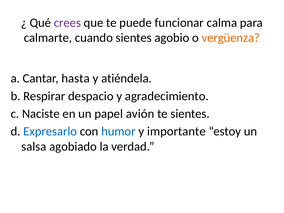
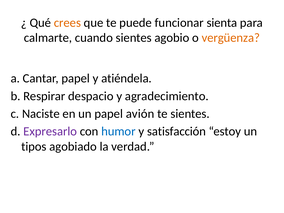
crees colour: purple -> orange
calma: calma -> sienta
Cantar hasta: hasta -> papel
Expresarlo colour: blue -> purple
importante: importante -> satisfacción
salsa: salsa -> tipos
